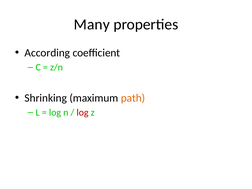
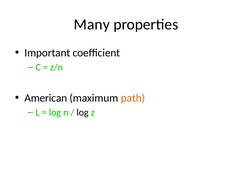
According: According -> Important
Shrinking: Shrinking -> American
log at (83, 112) colour: red -> black
